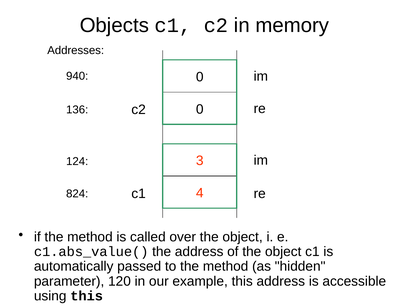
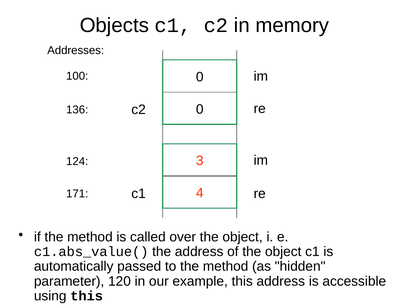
940: 940 -> 100
824: 824 -> 171
